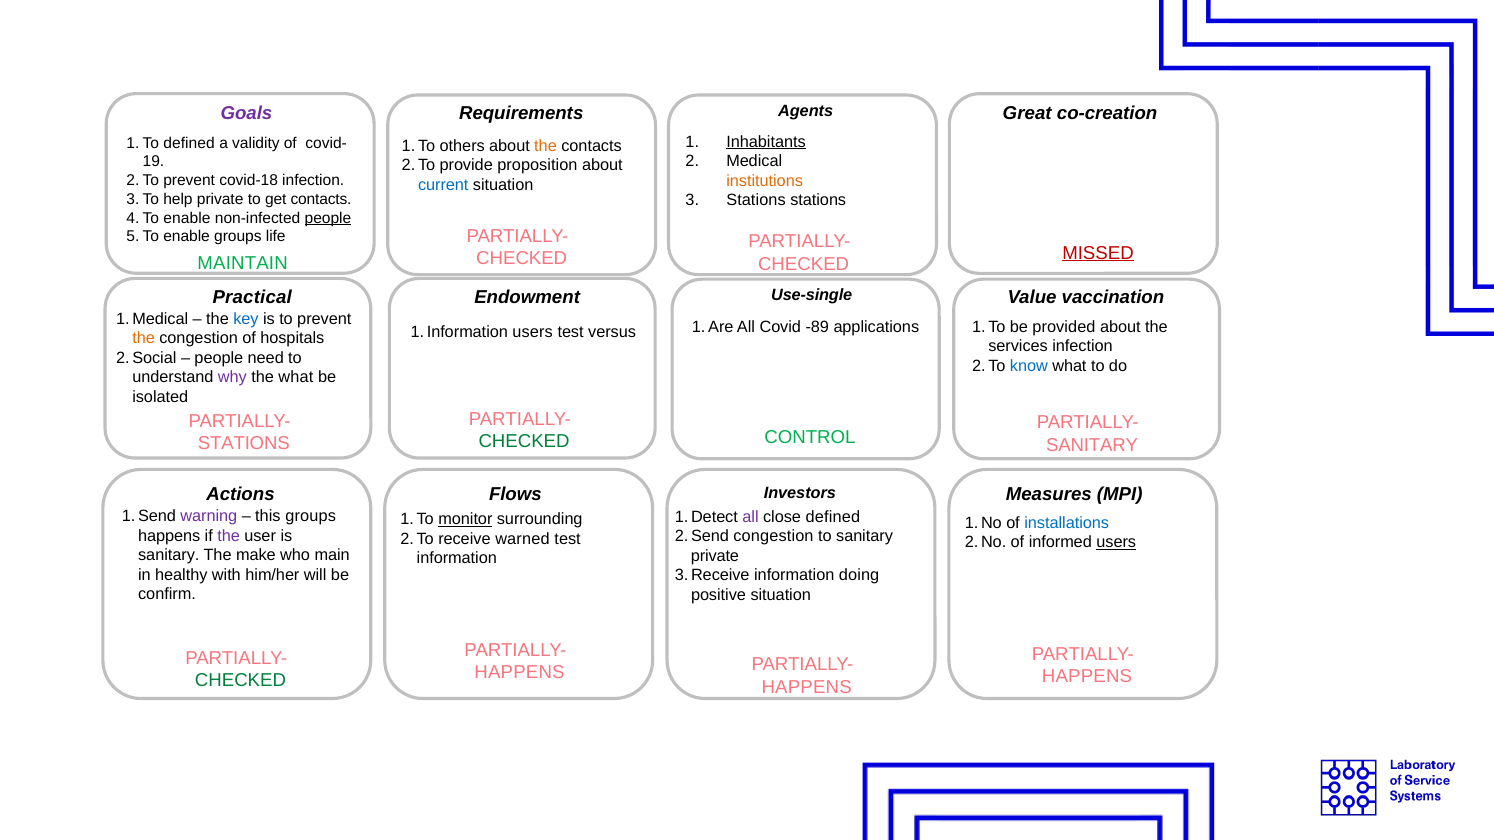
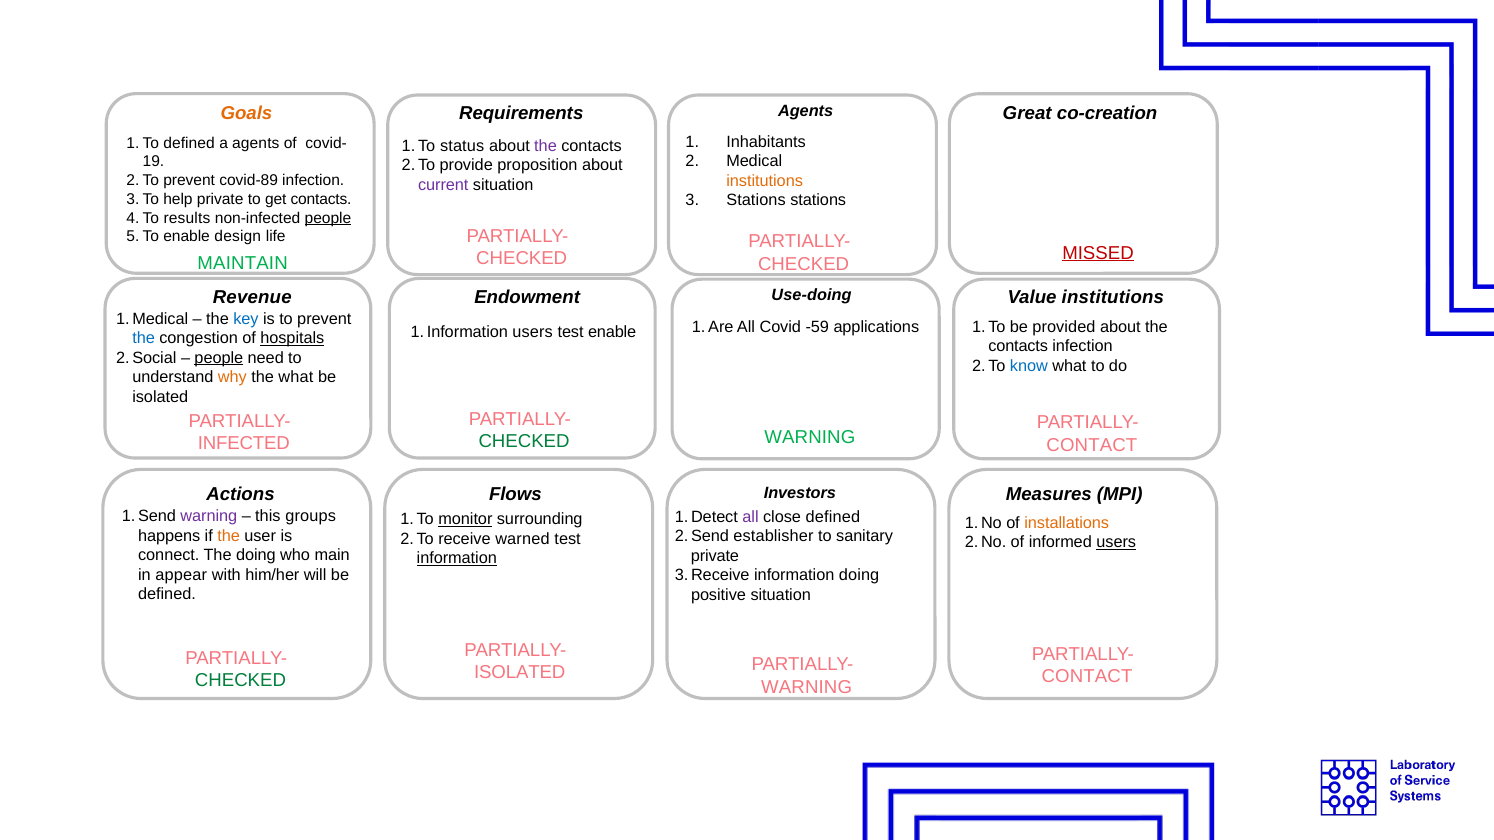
Goals colour: purple -> orange
Inhabitants underline: present -> none
a validity: validity -> agents
others: others -> status
the at (546, 146) colour: orange -> purple
covid-18: covid-18 -> covid-89
current colour: blue -> purple
enable at (187, 218): enable -> results
enable groups: groups -> design
Practical: Practical -> Revenue
Use-single: Use-single -> Use-doing
Value vaccination: vaccination -> institutions
-89: -89 -> -59
test versus: versus -> enable
the at (144, 339) colour: orange -> blue
hospitals underline: none -> present
services at (1018, 346): services -> contacts
people at (219, 358) underline: none -> present
why colour: purple -> orange
CONTROL at (810, 438): CONTROL -> WARNING
STATIONS at (244, 444): STATIONS -> INFECTED
SANITARY at (1092, 445): SANITARY -> CONTACT
installations colour: blue -> orange
the at (229, 536) colour: purple -> orange
congestion at (773, 537): congestion -> establisher
sanitary at (169, 555): sanitary -> connect
The make: make -> doing
information at (457, 559) underline: none -> present
healthy: healthy -> appear
confirm at (167, 595): confirm -> defined
HAPPENS at (520, 673): HAPPENS -> ISOLATED
HAPPENS at (1087, 677): HAPPENS -> CONTACT
HAPPENS at (807, 687): HAPPENS -> WARNING
